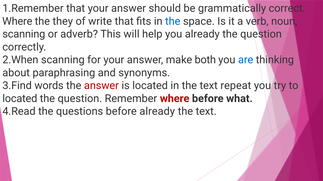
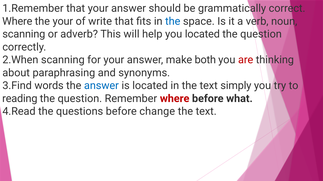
the they: they -> your
you already: already -> located
are colour: blue -> red
answer at (101, 86) colour: red -> blue
repeat: repeat -> simply
located at (20, 99): located -> reading
before already: already -> change
